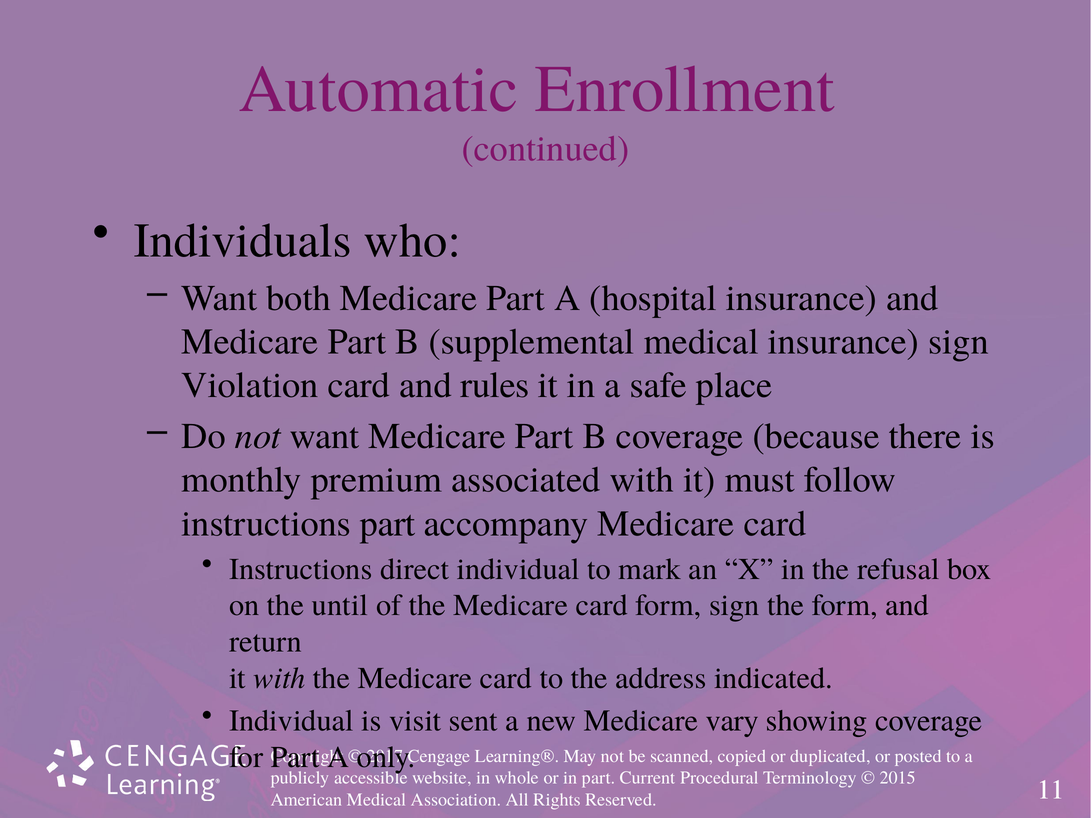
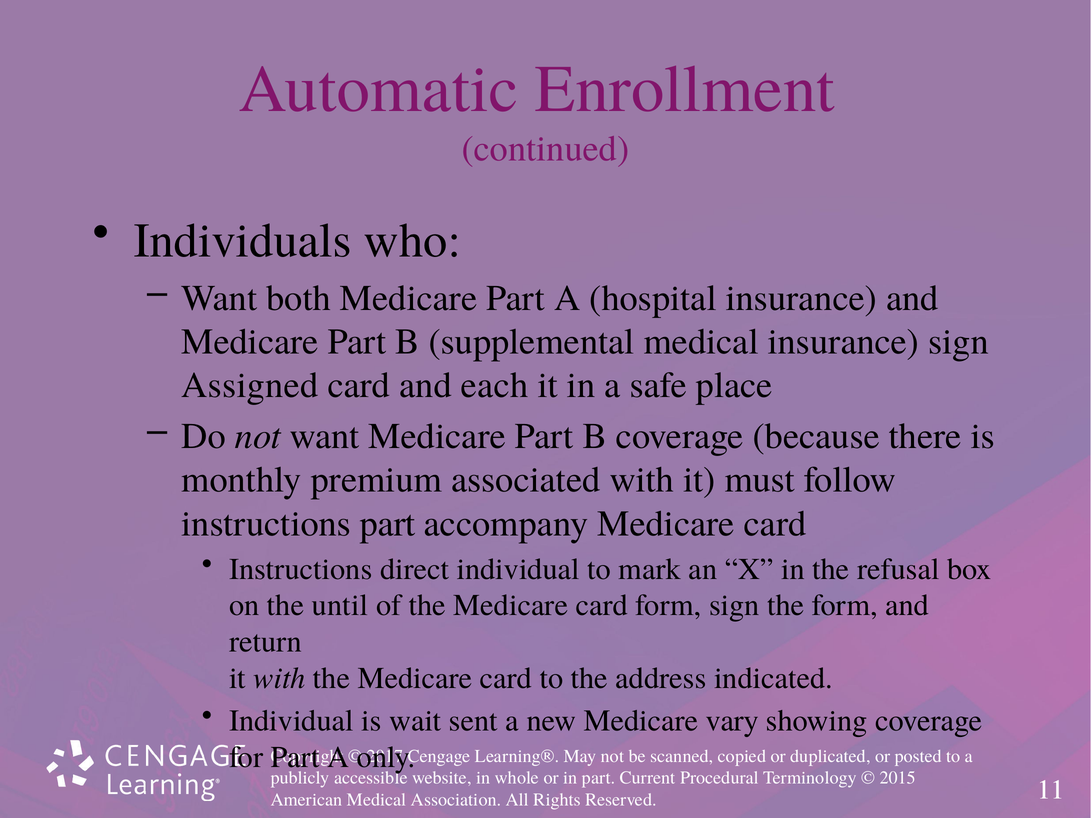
Violation: Violation -> Assigned
rules: rules -> each
visit: visit -> wait
